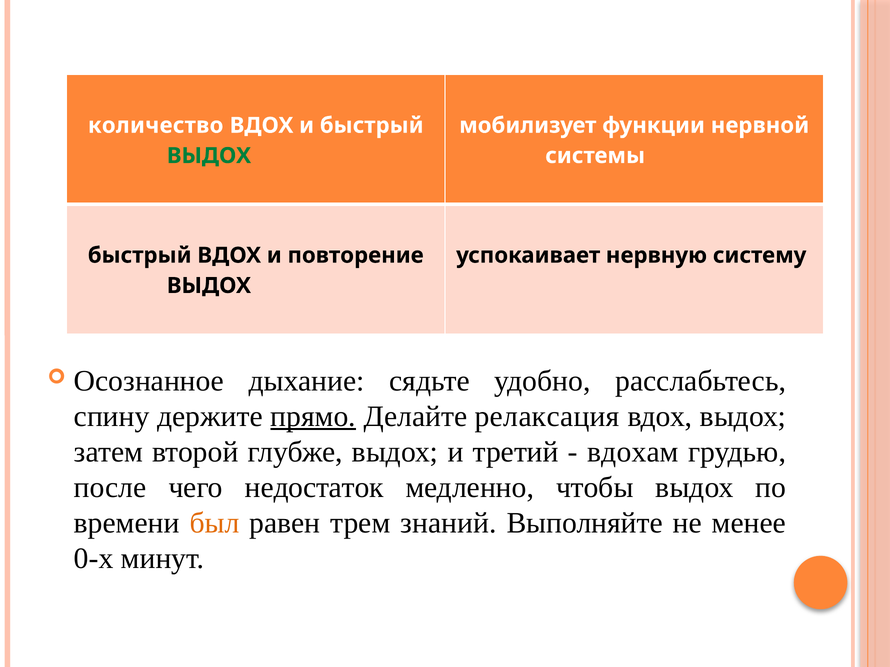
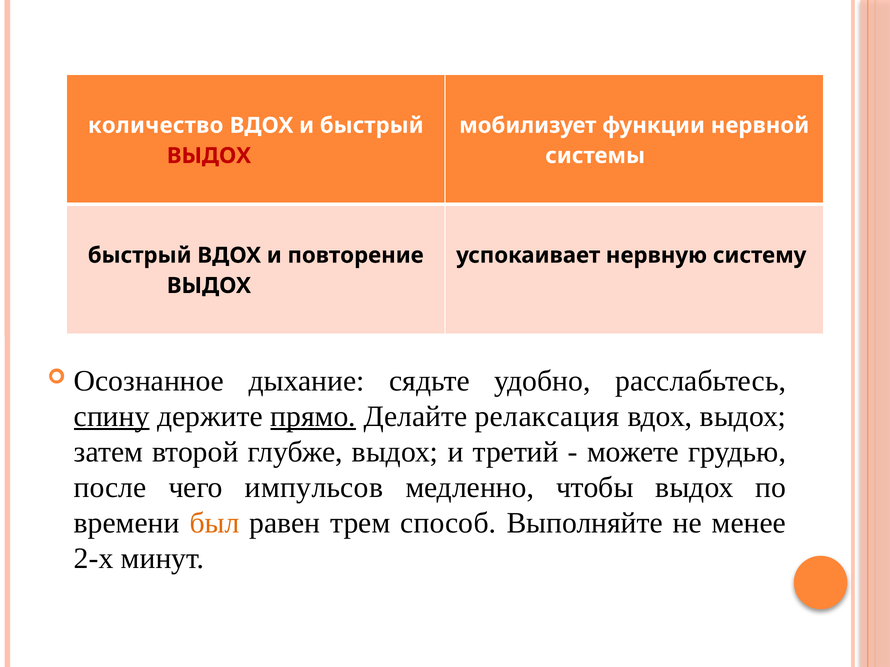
ВЫДОХ at (209, 156) colour: green -> red
спину underline: none -> present
вдохам: вдохам -> можете
недостаток: недостаток -> импульсов
знаний: знаний -> способ
0-х: 0-х -> 2-х
